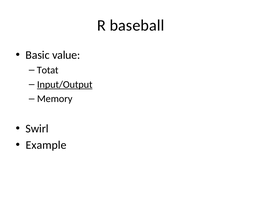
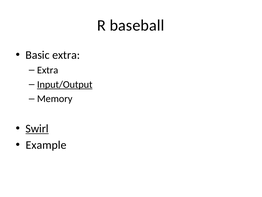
Basic value: value -> extra
Totat at (48, 70): Totat -> Extra
Swirl underline: none -> present
